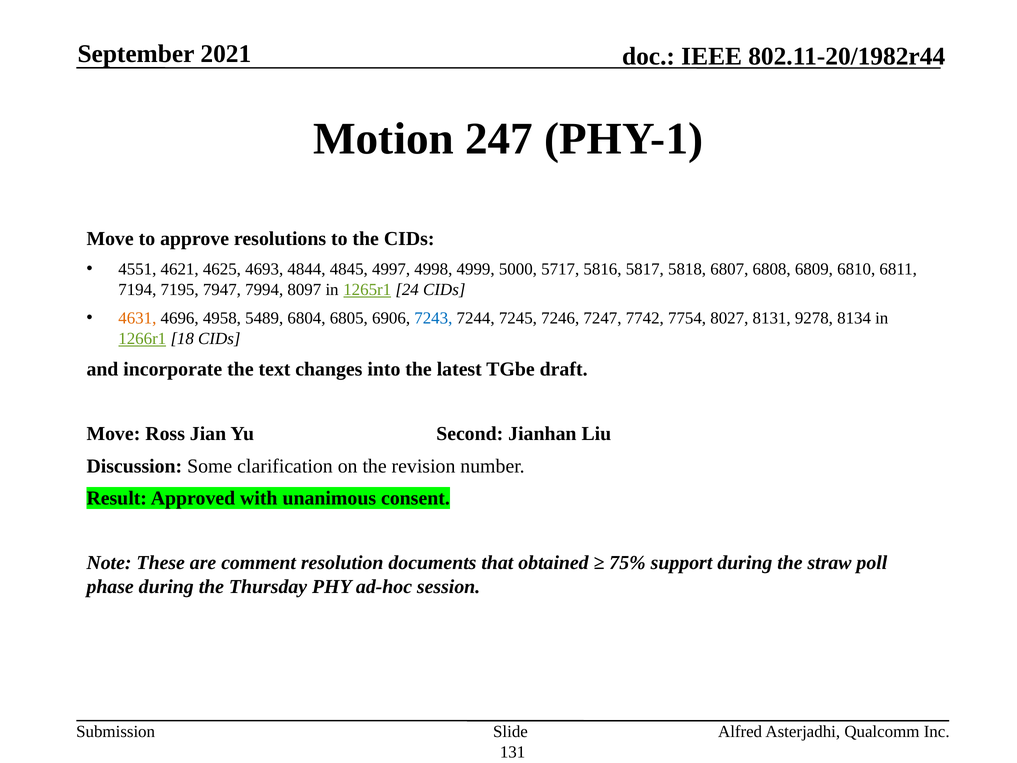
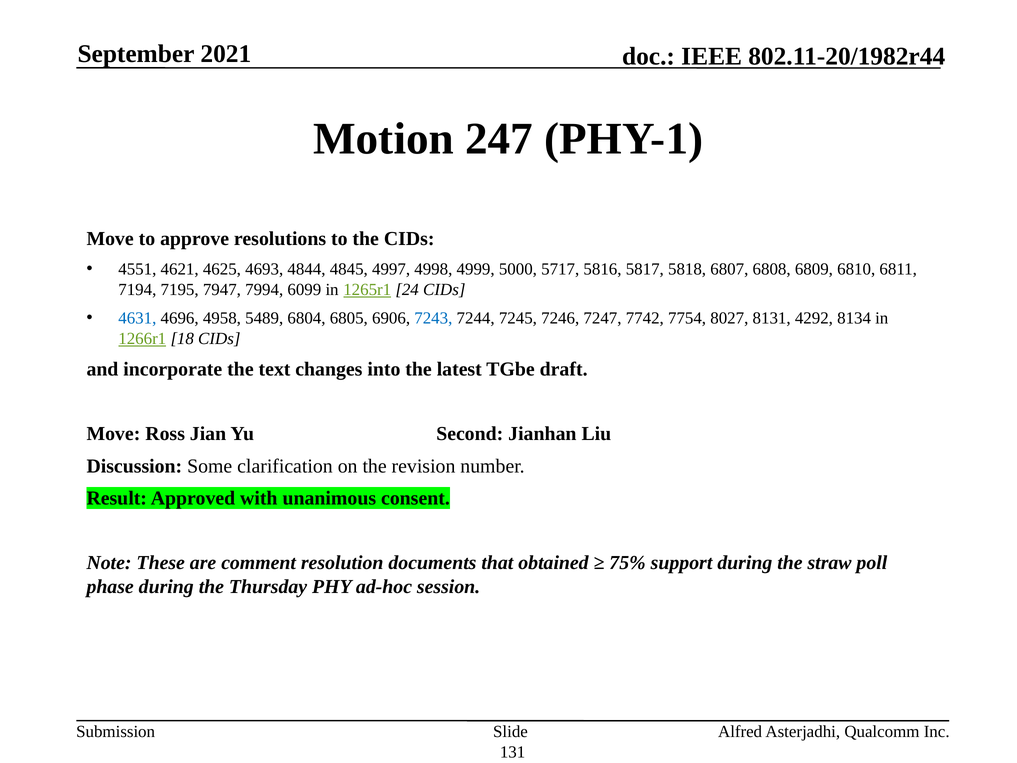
8097: 8097 -> 6099
4631 colour: orange -> blue
9278: 9278 -> 4292
